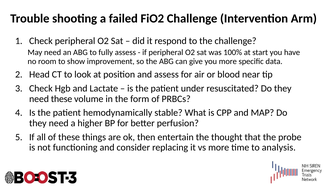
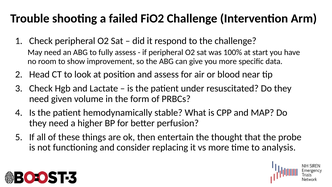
need these: these -> given
